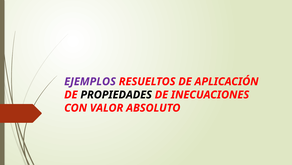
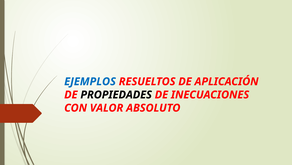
EJEMPLOS colour: purple -> blue
